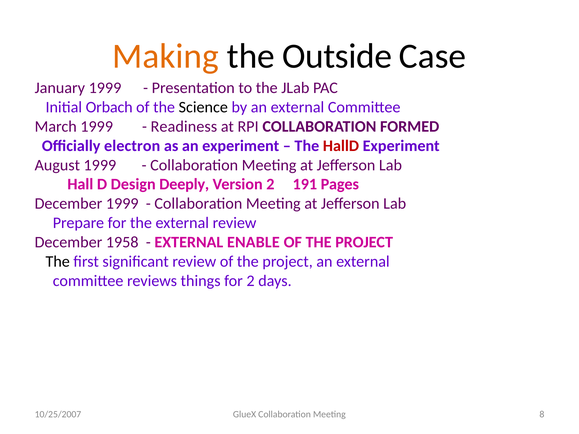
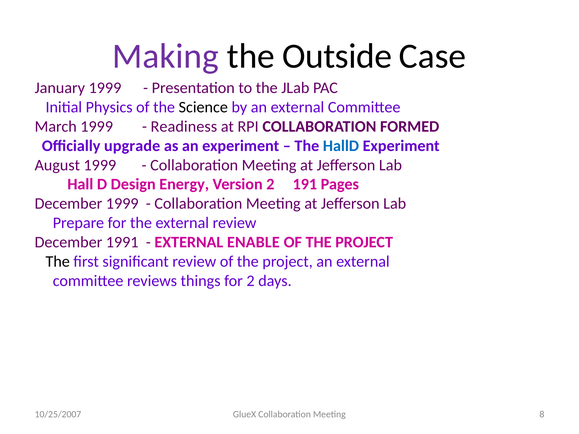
Making colour: orange -> purple
Orbach: Orbach -> Physics
electron: electron -> upgrade
HallD colour: red -> blue
Deeply: Deeply -> Energy
1958: 1958 -> 1991
